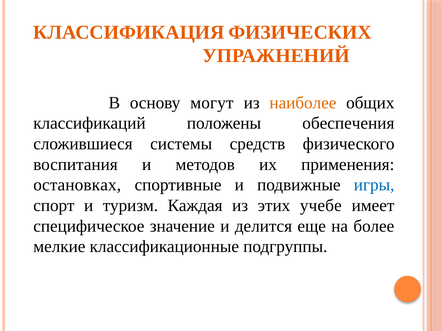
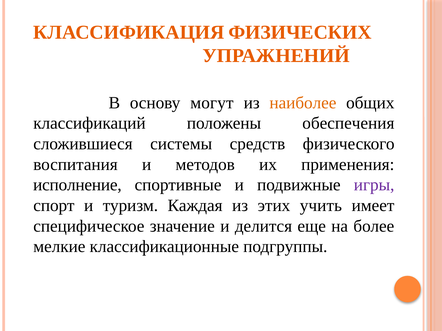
остановках: остановках -> исполнение
игры colour: blue -> purple
учебе: учебе -> учить
